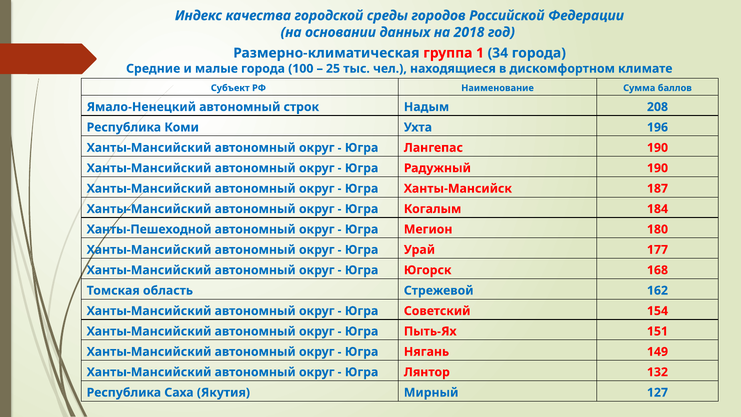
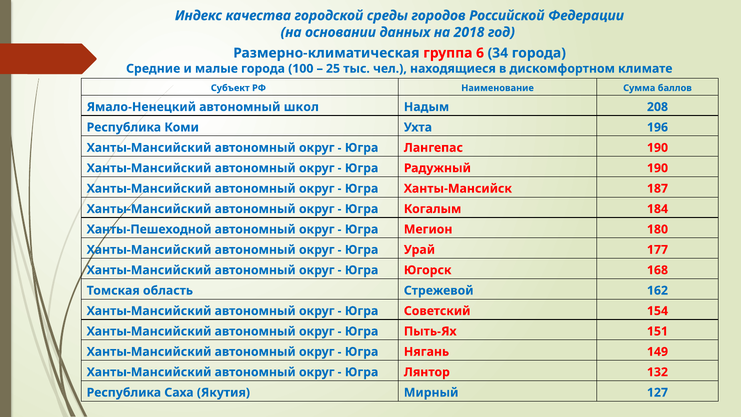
1: 1 -> 6
строк: строк -> школ
